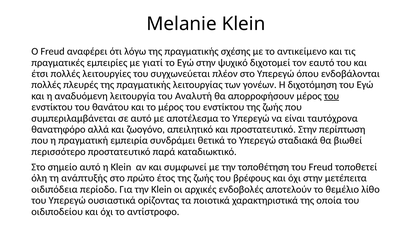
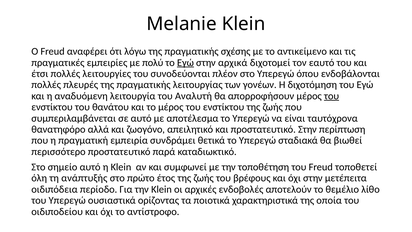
γιατί: γιατί -> πολύ
Εγώ at (185, 63) underline: none -> present
ψυχικό: ψυχικό -> αρχικά
συγχωνεύεται: συγχωνεύεται -> συνοδεύονται
